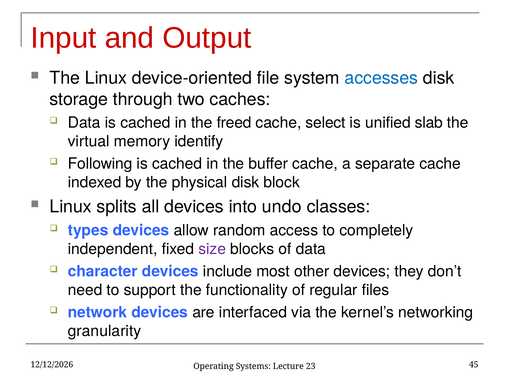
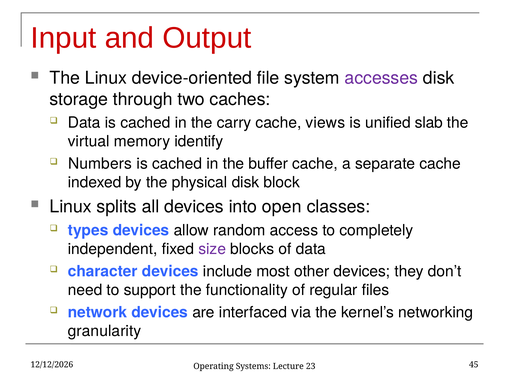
accesses colour: blue -> purple
freed: freed -> carry
select: select -> views
Following: Following -> Numbers
undo: undo -> open
